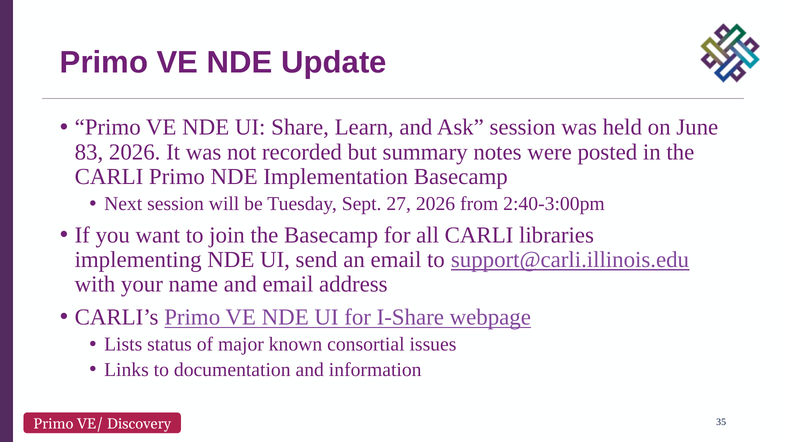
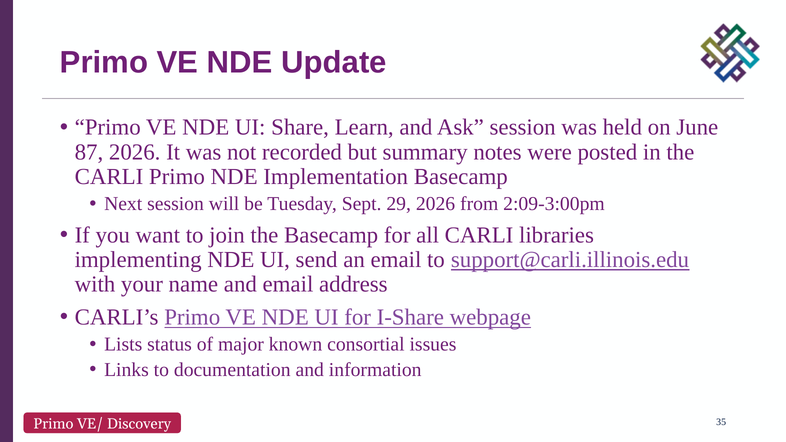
83: 83 -> 87
27: 27 -> 29
2:40-3:00pm: 2:40-3:00pm -> 2:09-3:00pm
